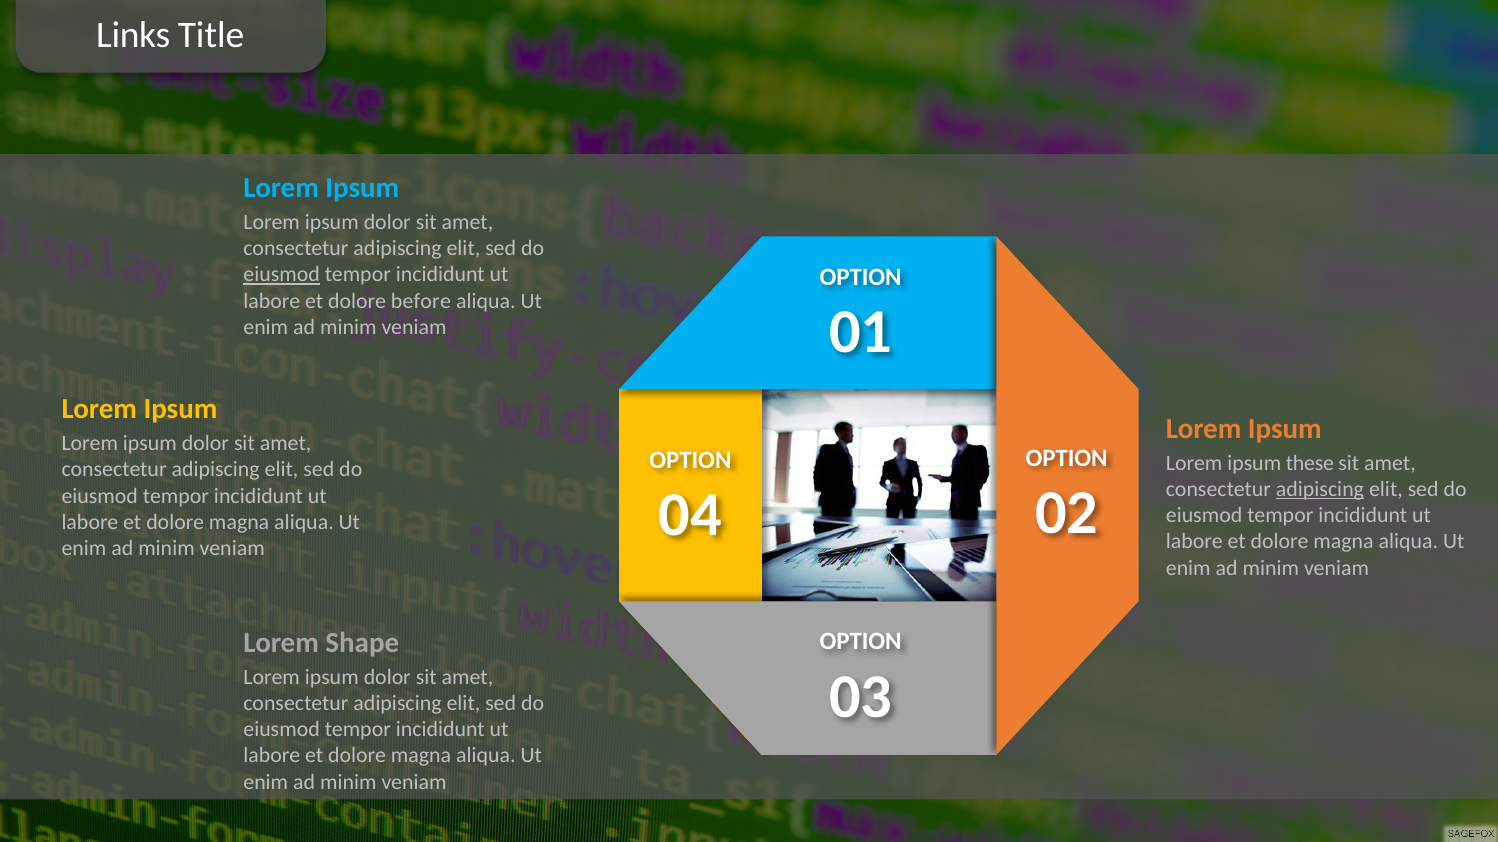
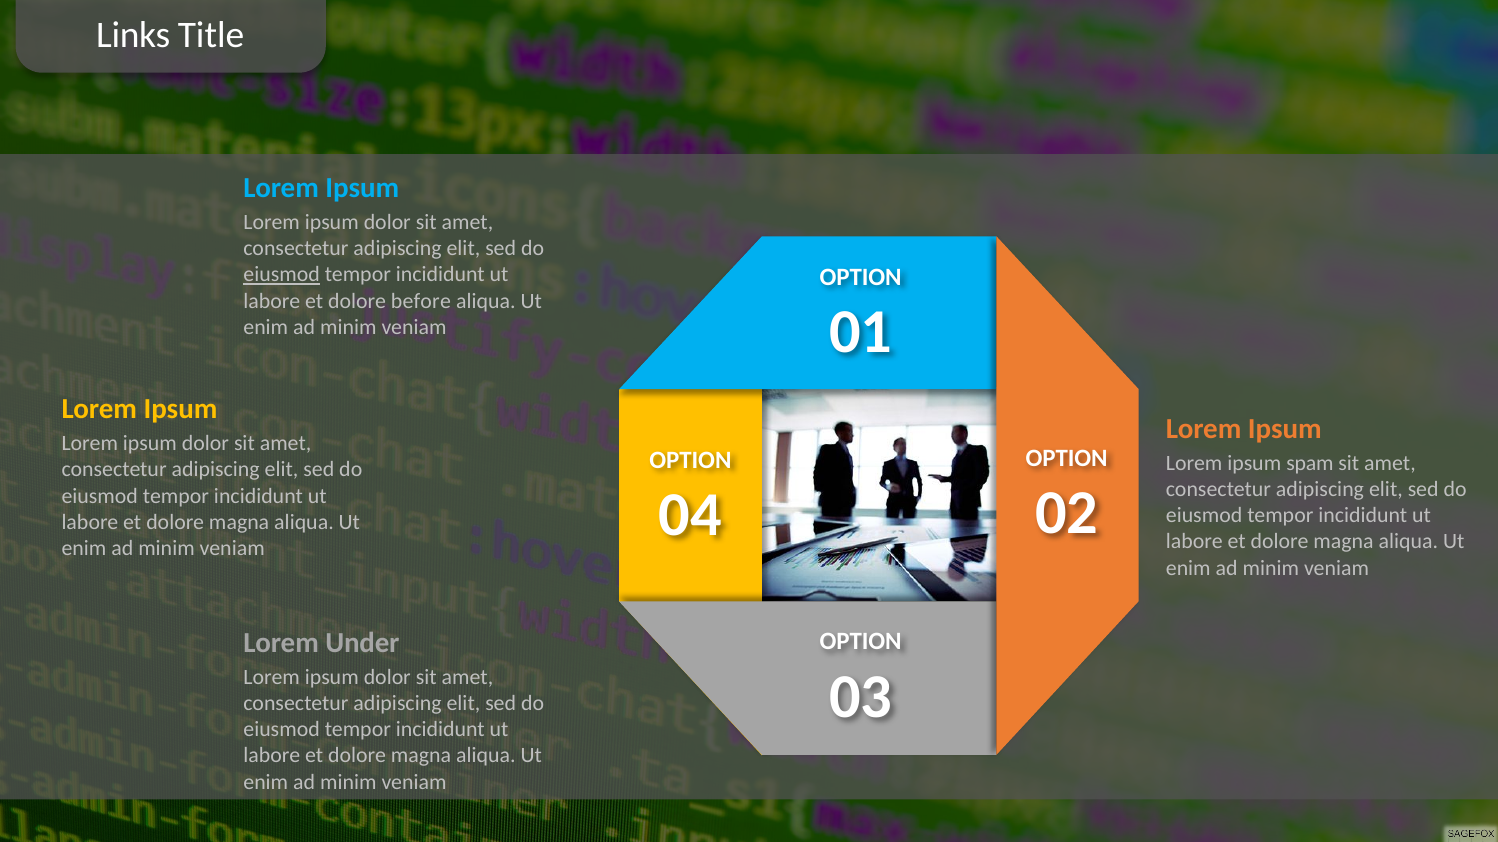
these: these -> spam
adipiscing at (1320, 490) underline: present -> none
Shape: Shape -> Under
